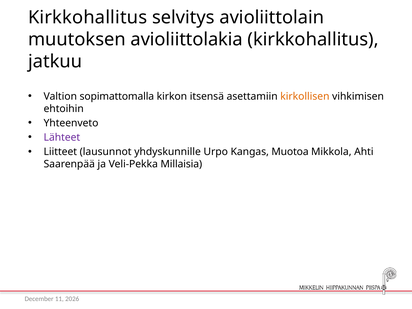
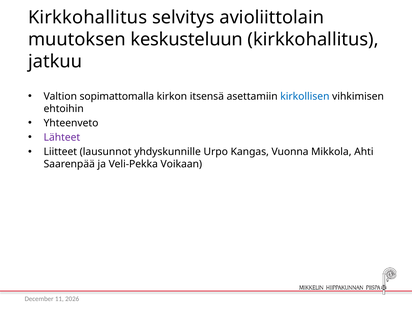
avioliittolakia: avioliittolakia -> keskusteluun
kirkollisen colour: orange -> blue
Muotoa: Muotoa -> Vuonna
Millaisia: Millaisia -> Voikaan
